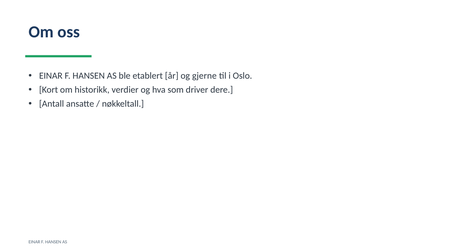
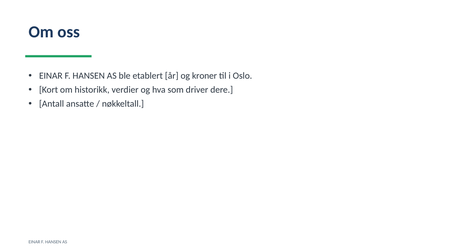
gjerne: gjerne -> kroner
